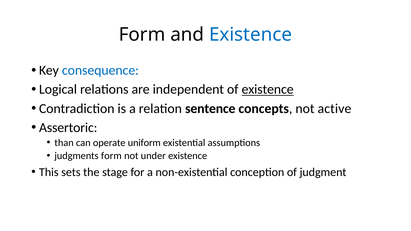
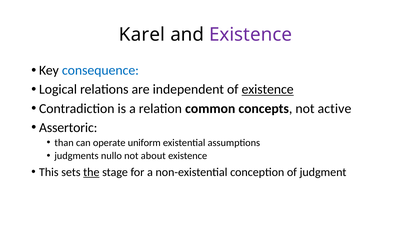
Form at (142, 35): Form -> Karel
Existence at (251, 35) colour: blue -> purple
sentence: sentence -> common
judgments form: form -> nullo
under: under -> about
the underline: none -> present
